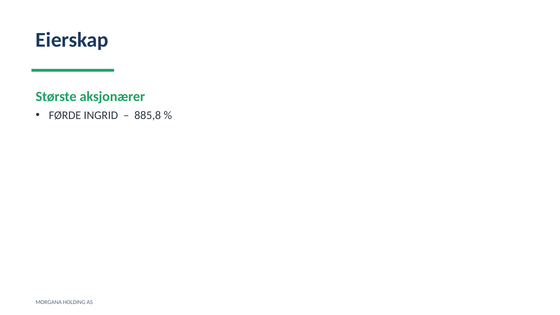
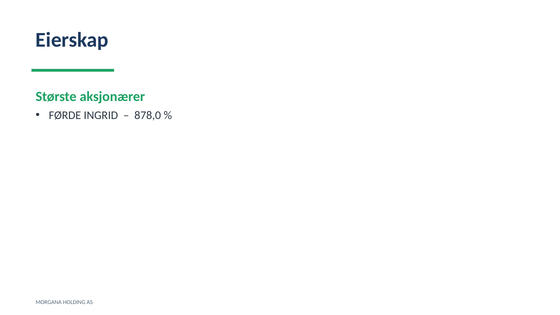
885,8: 885,8 -> 878,0
